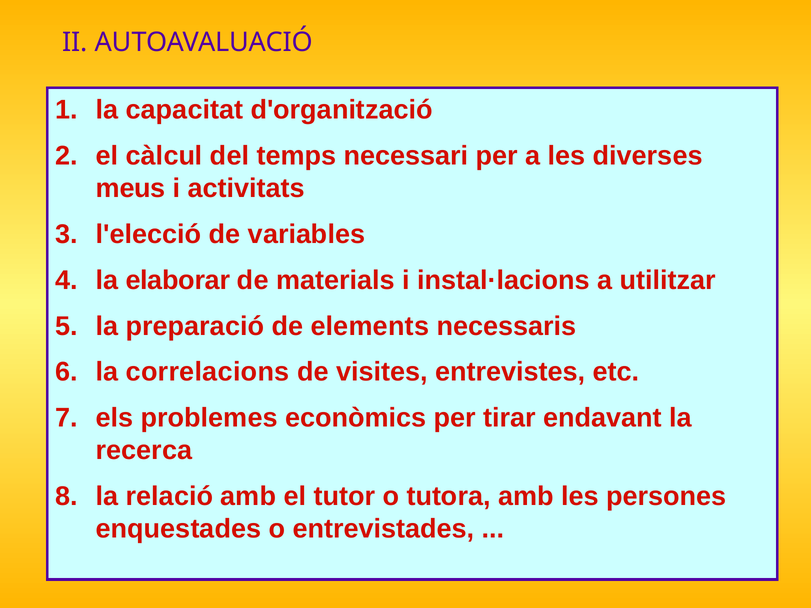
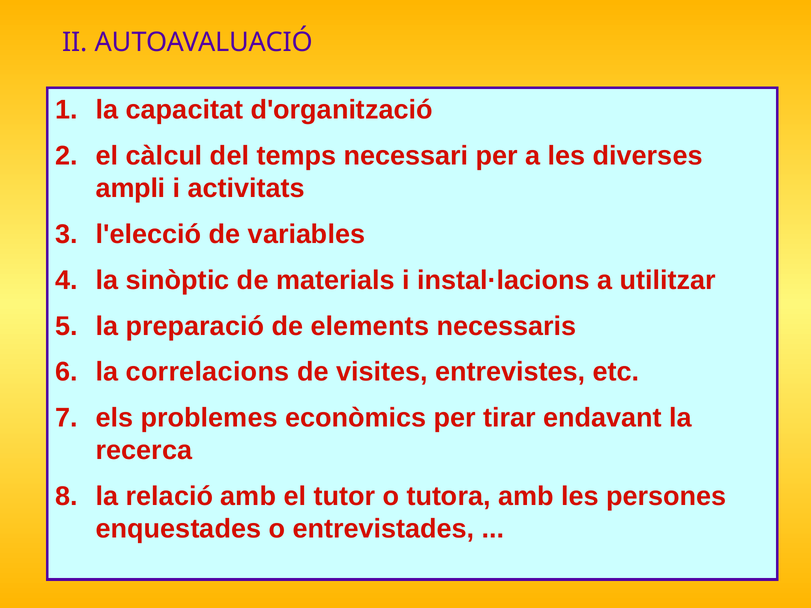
meus: meus -> ampli
elaborar: elaborar -> sinòptic
